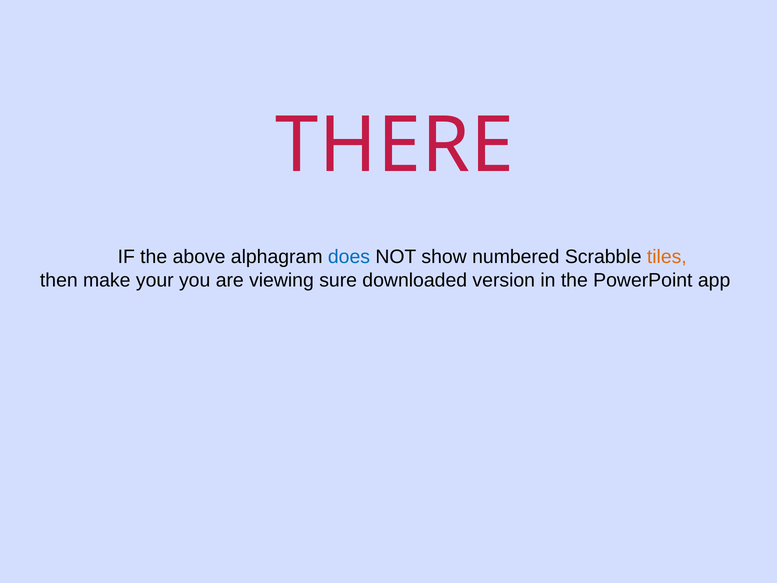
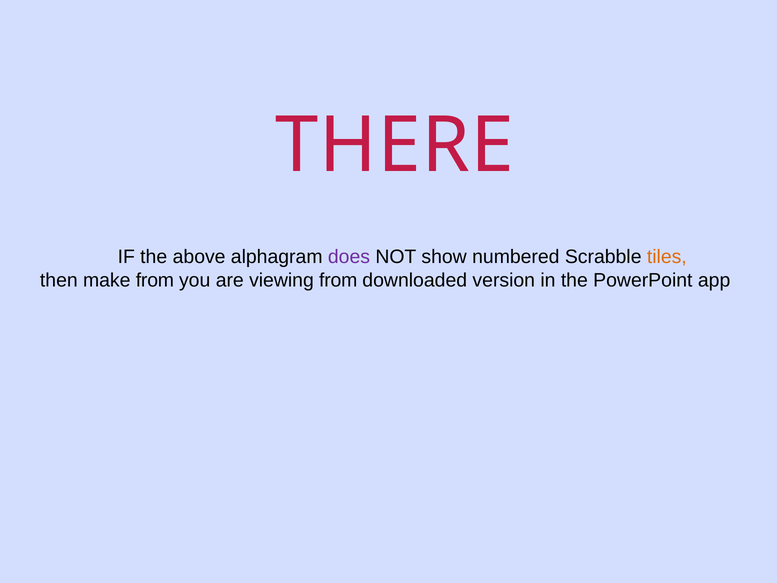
does colour: blue -> purple
make your: your -> from
viewing sure: sure -> from
